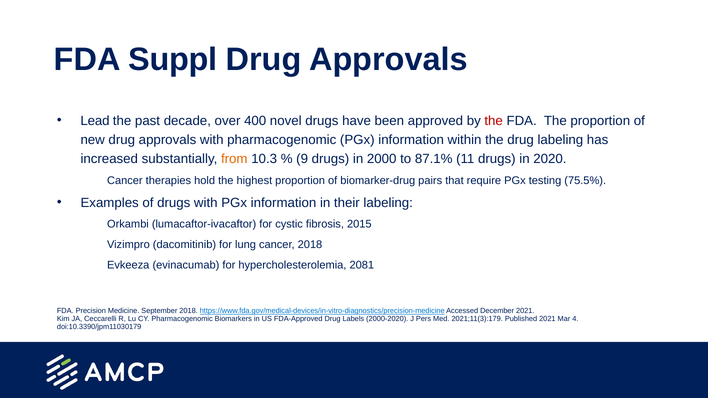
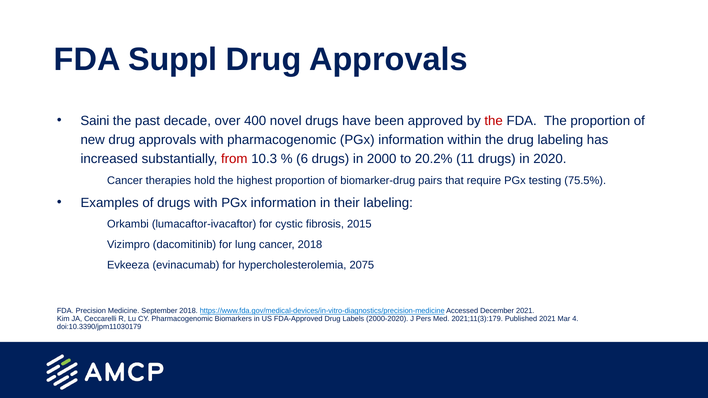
Lead: Lead -> Saini
from colour: orange -> red
9: 9 -> 6
87.1%: 87.1% -> 20.2%
2081: 2081 -> 2075
